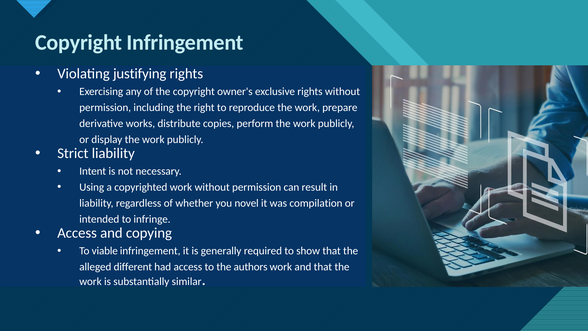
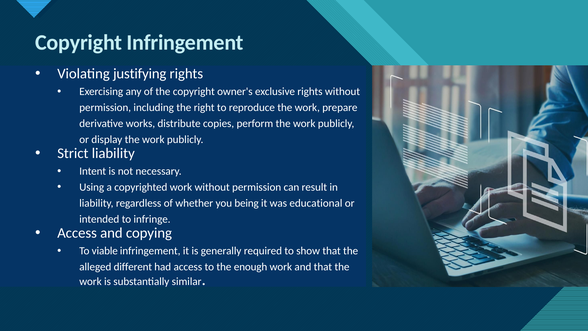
novel: novel -> being
compilation: compilation -> educational
authors: authors -> enough
